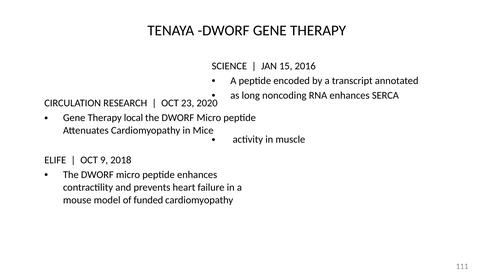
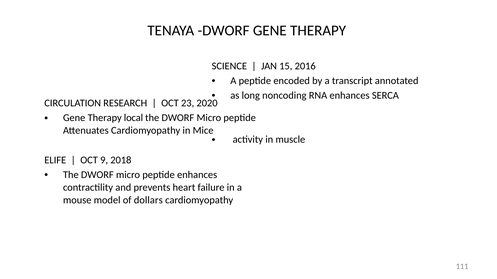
funded: funded -> dollars
